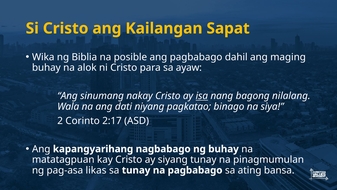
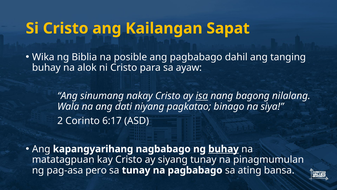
maging: maging -> tanging
2:17: 2:17 -> 6:17
buhay at (224, 149) underline: none -> present
likas: likas -> pero
